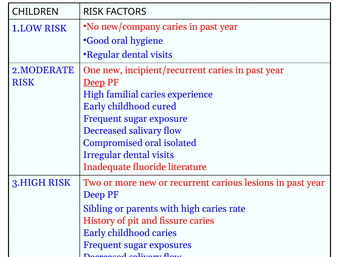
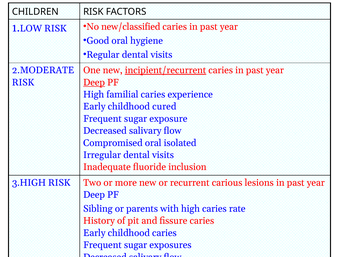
new/company: new/company -> new/classified
incipient/recurrent underline: none -> present
literature: literature -> inclusion
